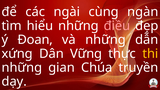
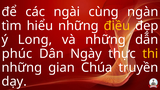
điều colour: pink -> yellow
Đoan: Đoan -> Long
xứng: xứng -> phúc
Vững: Vững -> Ngày
